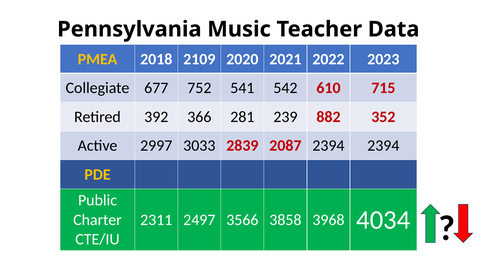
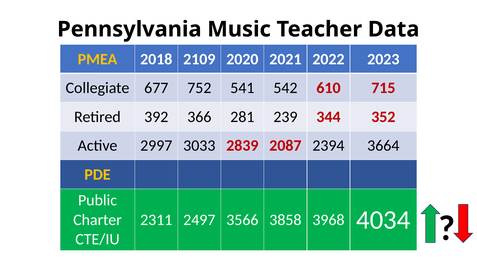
882: 882 -> 344
2394 2394: 2394 -> 3664
